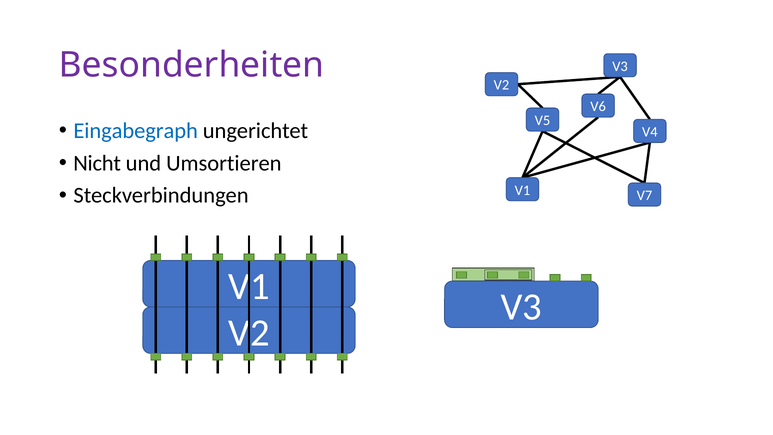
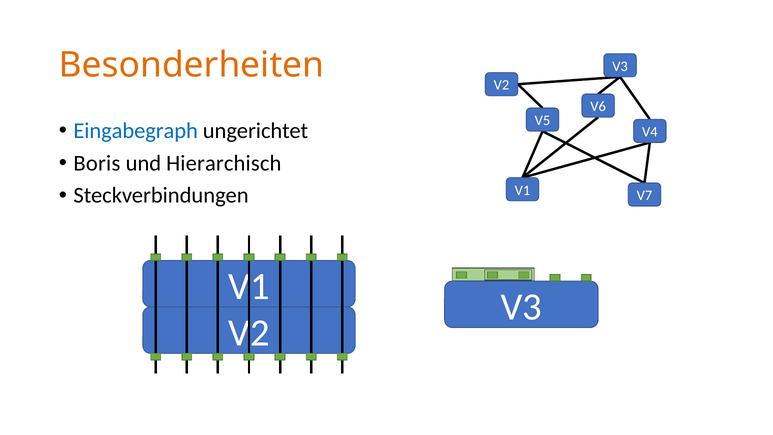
Besonderheiten colour: purple -> orange
Nicht: Nicht -> Boris
Umsortieren: Umsortieren -> Hierarchisch
